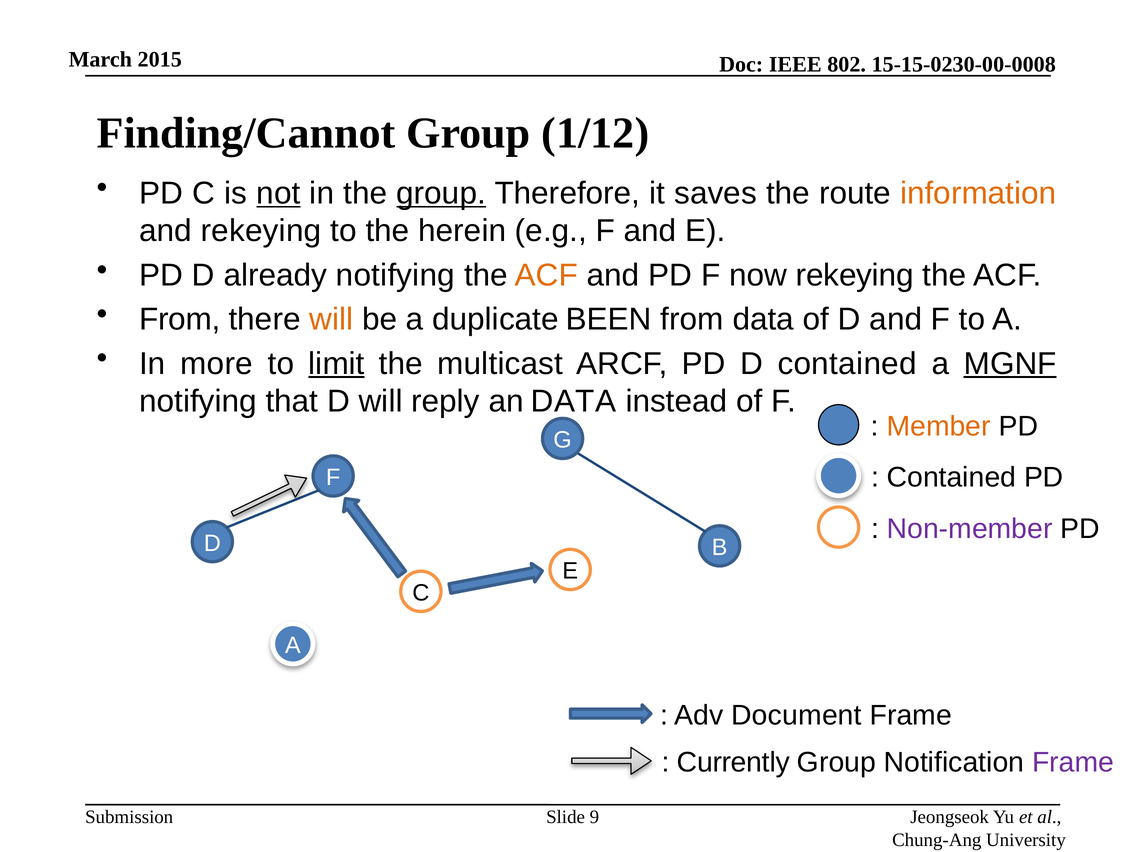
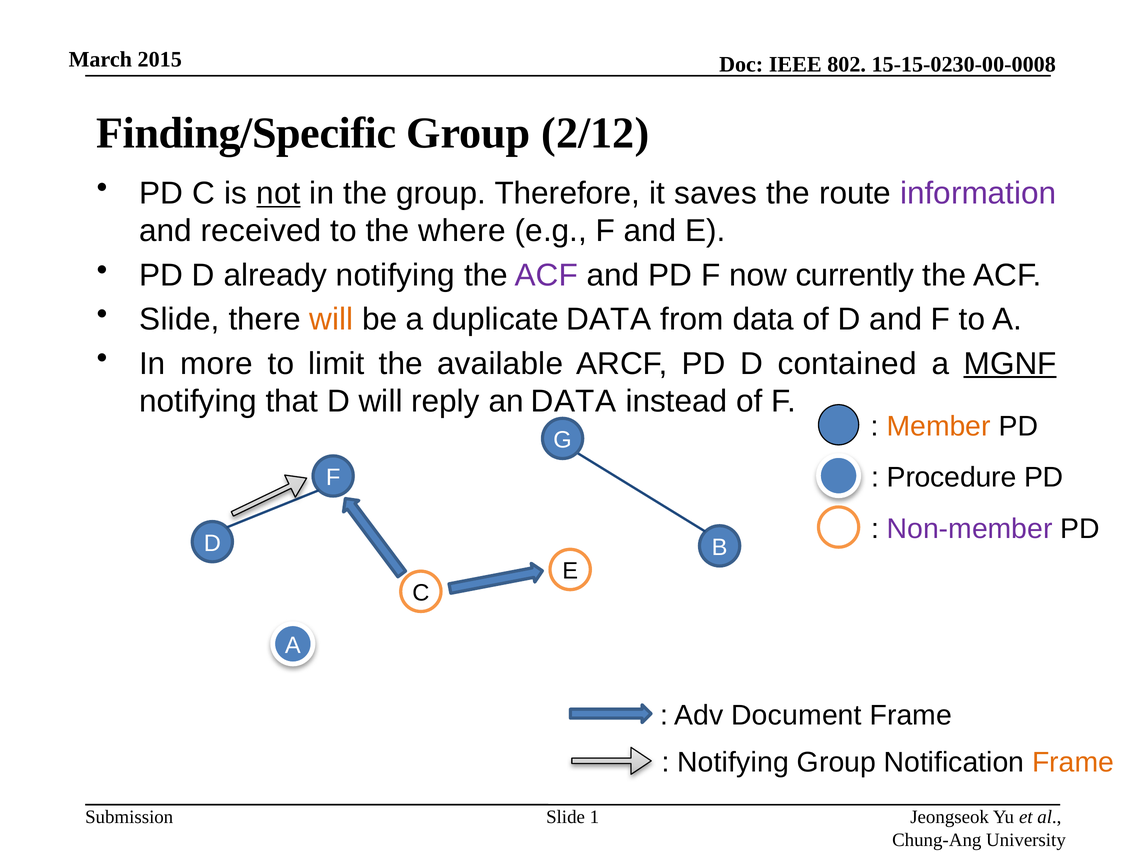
Finding/Cannot: Finding/Cannot -> Finding/Specific
1/12: 1/12 -> 2/12
group at (441, 193) underline: present -> none
information colour: orange -> purple
and rekeying: rekeying -> received
herein: herein -> where
ACF at (546, 275) colour: orange -> purple
now rekeying: rekeying -> currently
From at (180, 319): From -> Slide
duplicate BEEN: BEEN -> DATA
limit underline: present -> none
multicast: multicast -> available
Contained at (951, 477): Contained -> Procedure
Currently at (733, 763): Currently -> Notifying
Frame at (1073, 763) colour: purple -> orange
9: 9 -> 1
